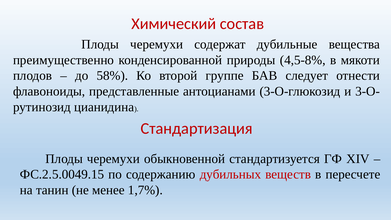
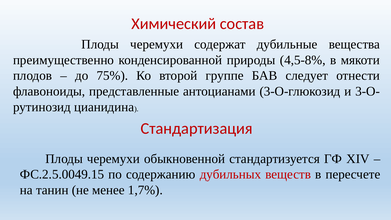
58%: 58% -> 75%
